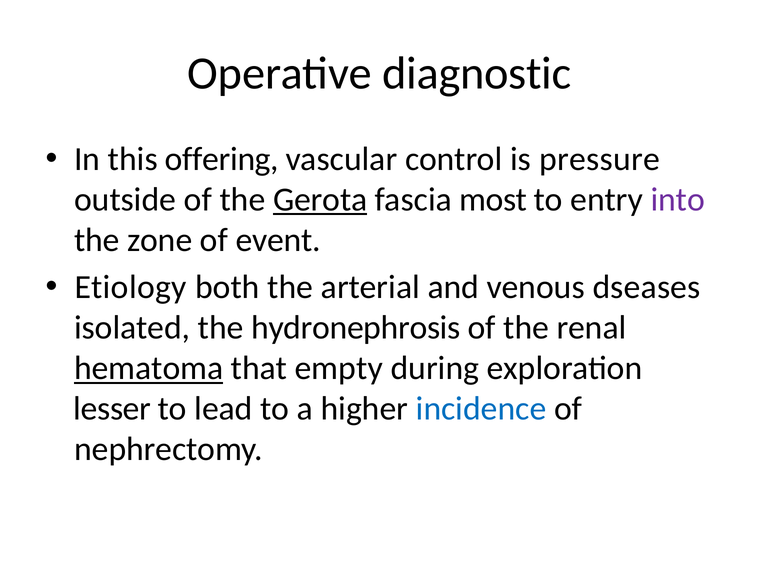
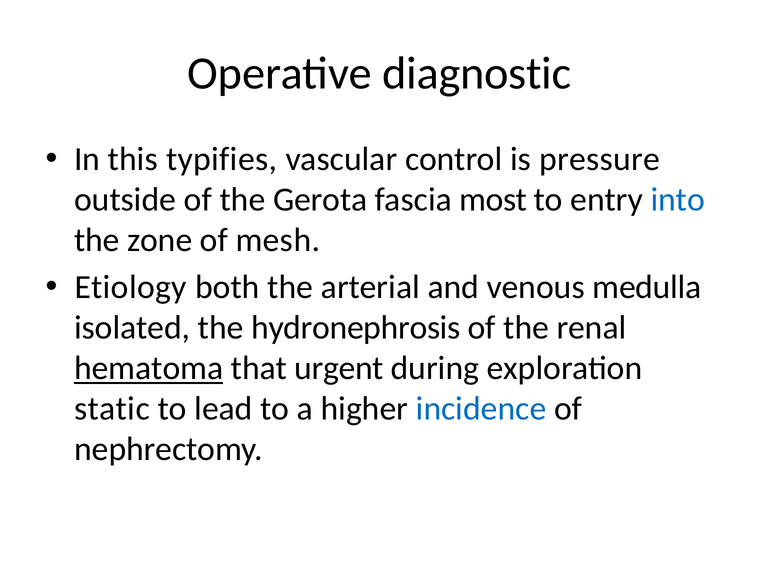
offering: offering -> typifies
Gerota underline: present -> none
into colour: purple -> blue
event: event -> mesh
dseases: dseases -> medulla
empty: empty -> urgent
lesser: lesser -> static
